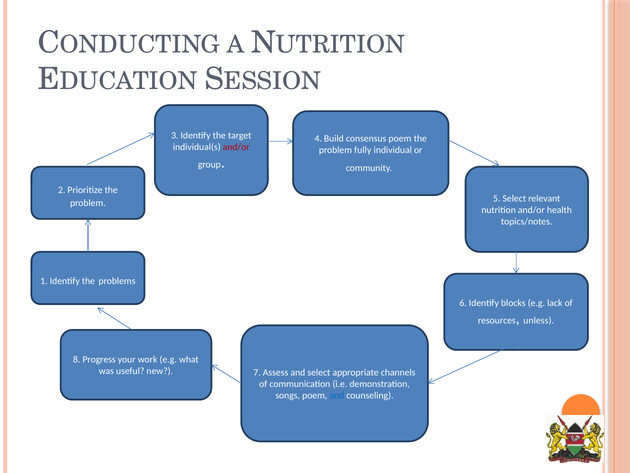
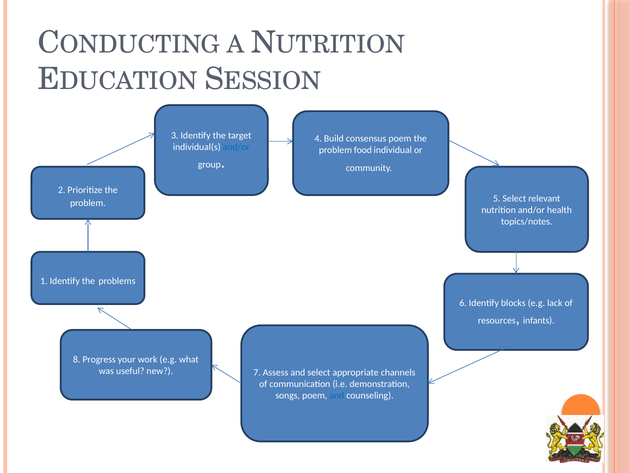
and/or at (236, 147) colour: red -> blue
fully: fully -> food
unless: unless -> infants
